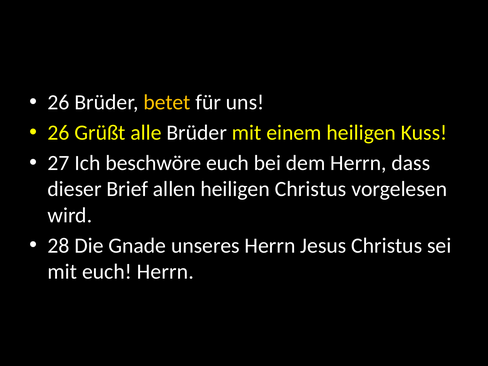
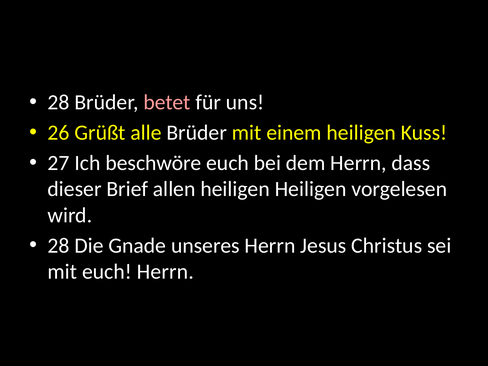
26 at (59, 102): 26 -> 28
betet colour: yellow -> pink
heiligen Christus: Christus -> Heiligen
